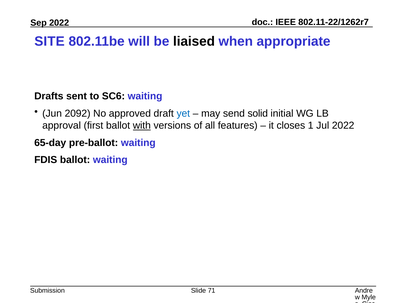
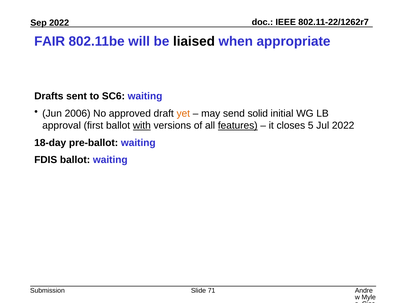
SITE: SITE -> FAIR
2092: 2092 -> 2006
yet colour: blue -> orange
features underline: none -> present
1: 1 -> 5
65-day: 65-day -> 18-day
